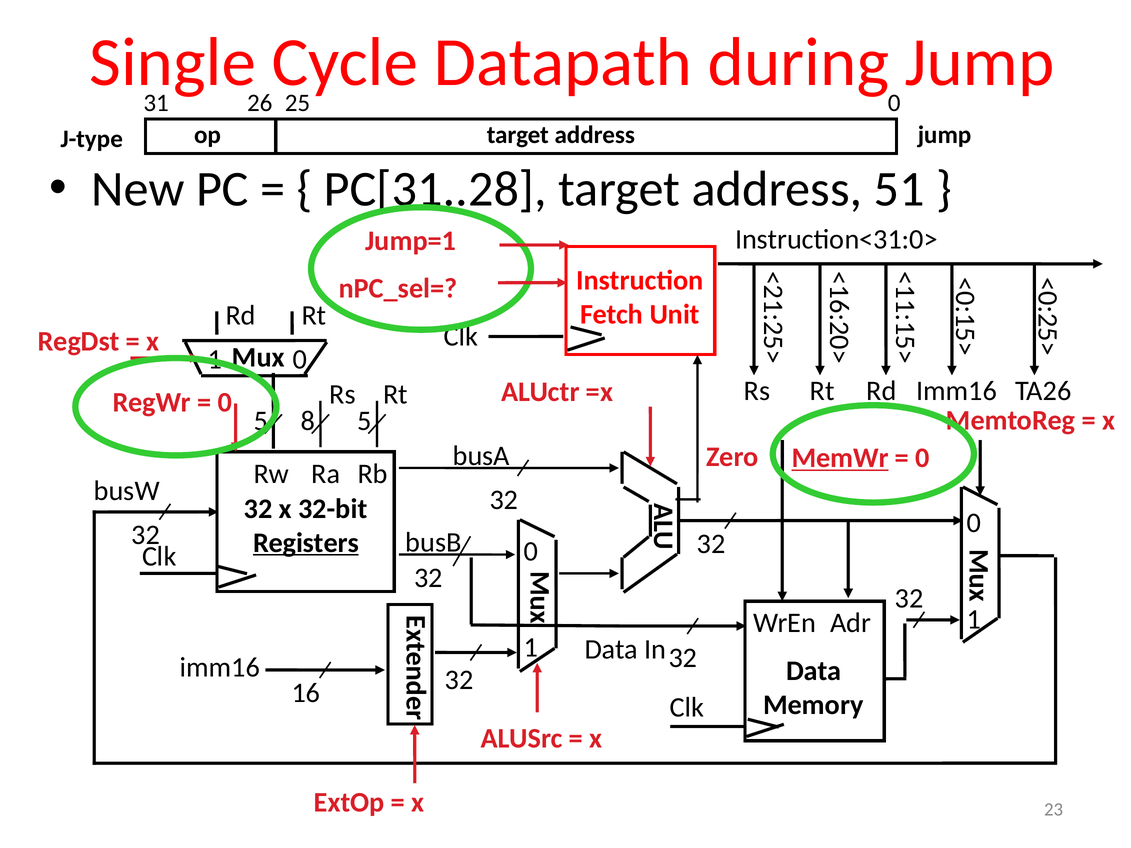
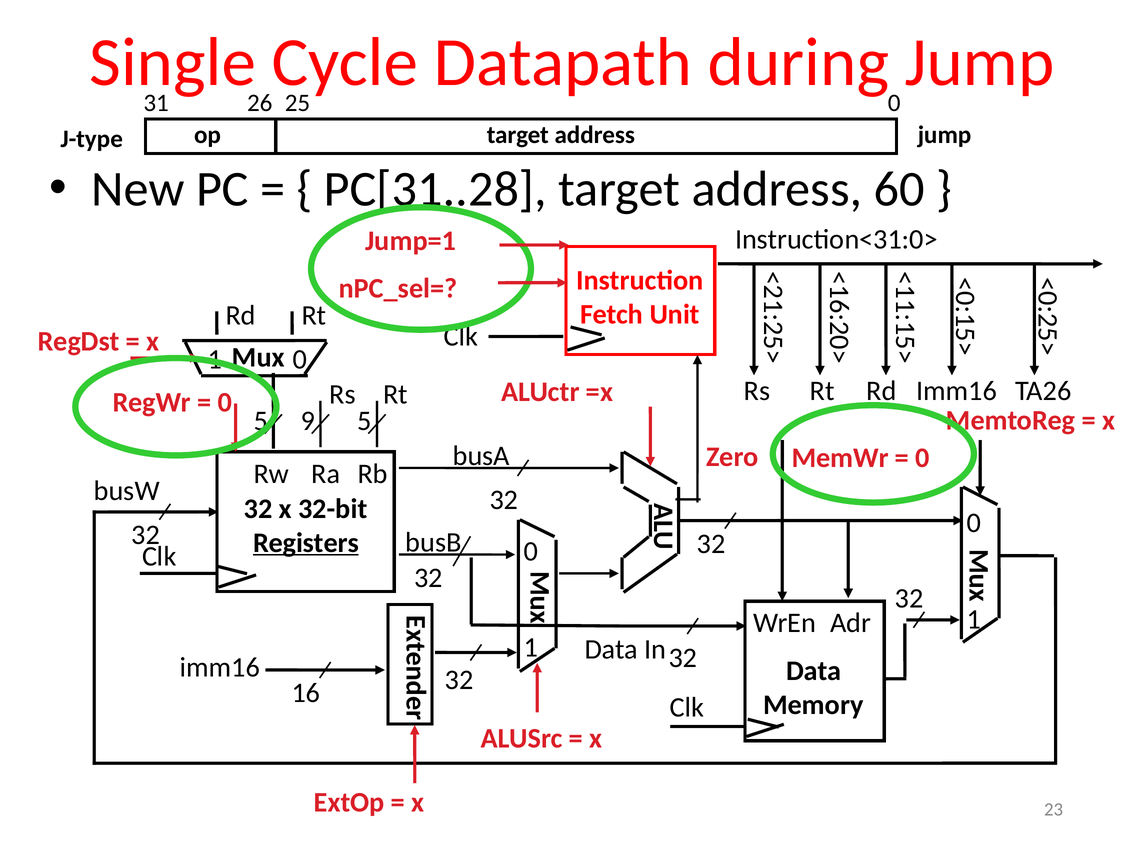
51: 51 -> 60
8: 8 -> 9
MemWr underline: present -> none
